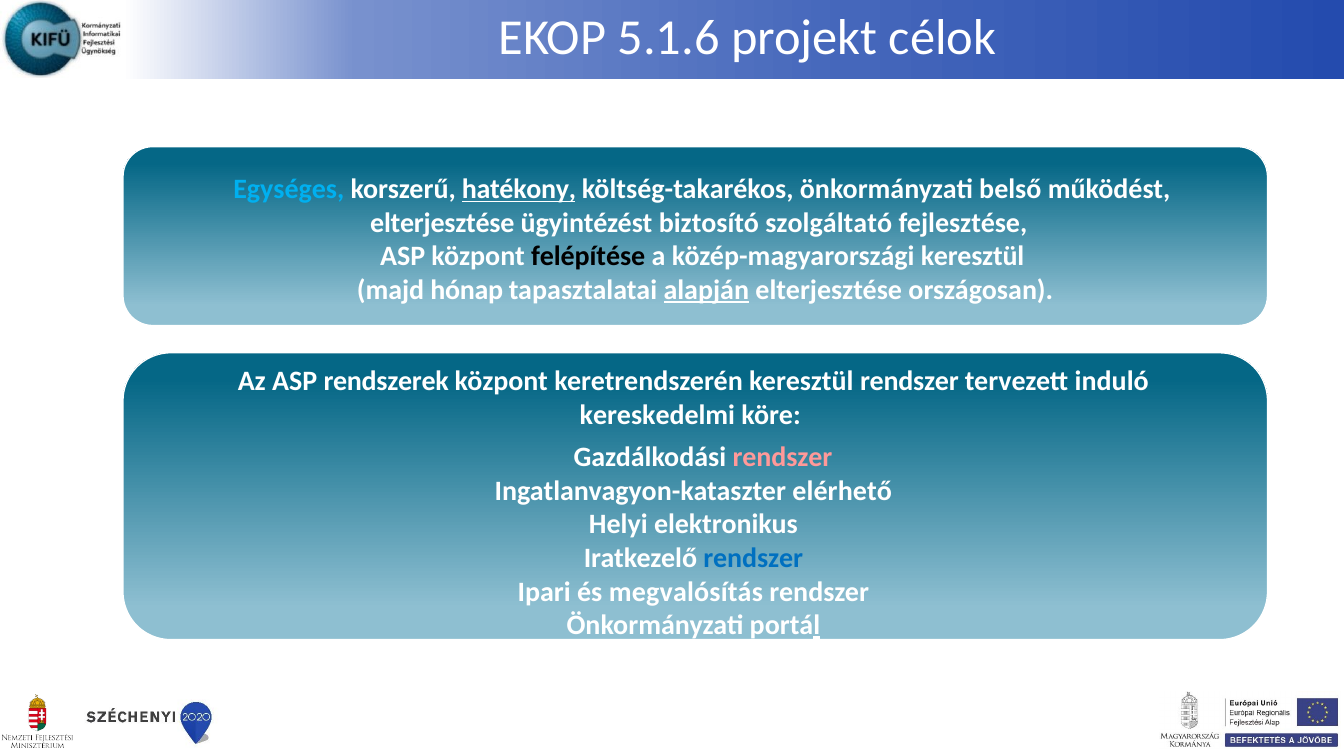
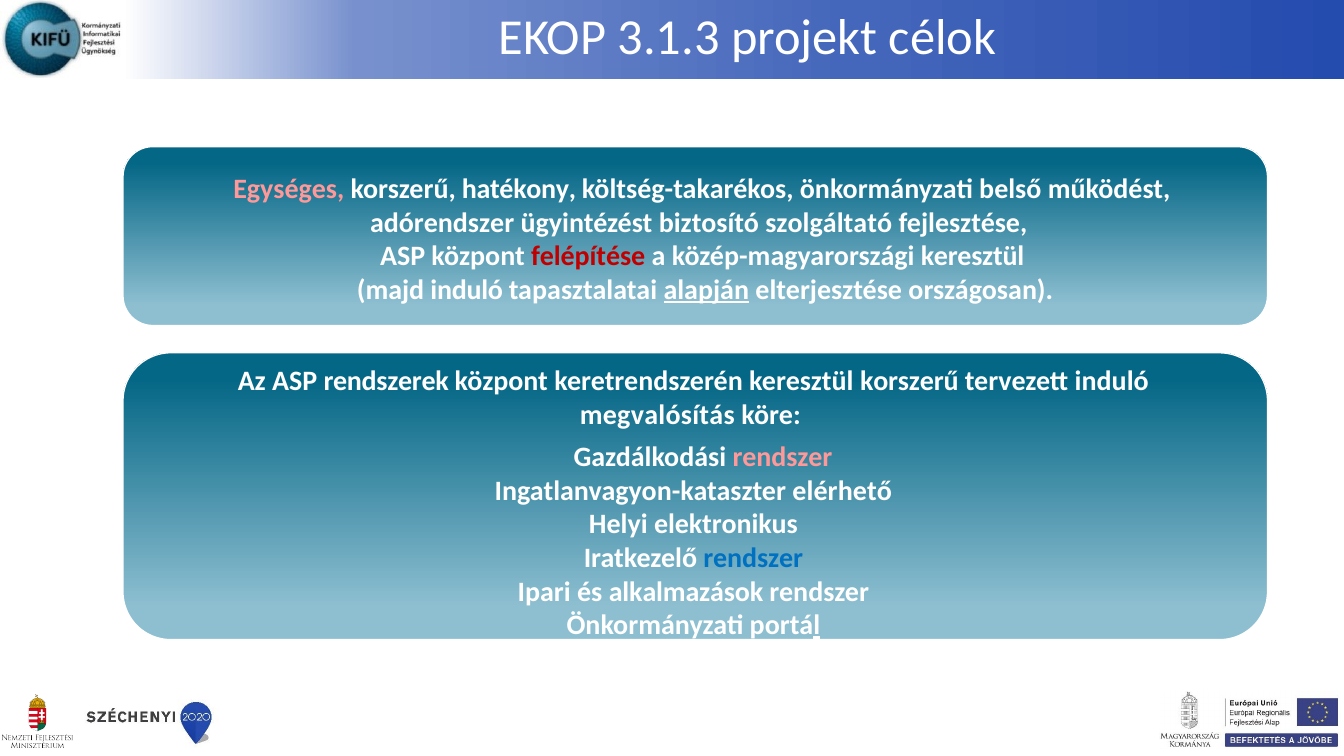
5.1.6: 5.1.6 -> 3.1.3
Egységes colour: light blue -> pink
hatékony underline: present -> none
elterjesztése at (442, 223): elterjesztése -> adórendszer
felépítése colour: black -> red
majd hónap: hónap -> induló
keresztül rendszer: rendszer -> korszerű
kereskedelmi: kereskedelmi -> megvalósítás
megvalósítás: megvalósítás -> alkalmazások
